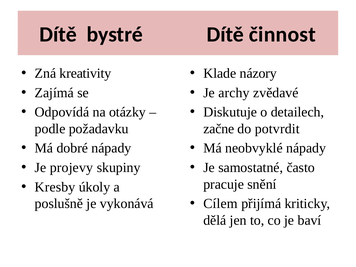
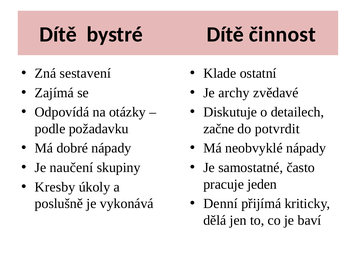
kreativity: kreativity -> sestavení
názory: názory -> ostatní
projevy: projevy -> naučení
snění: snění -> jeden
Cílem: Cílem -> Denní
